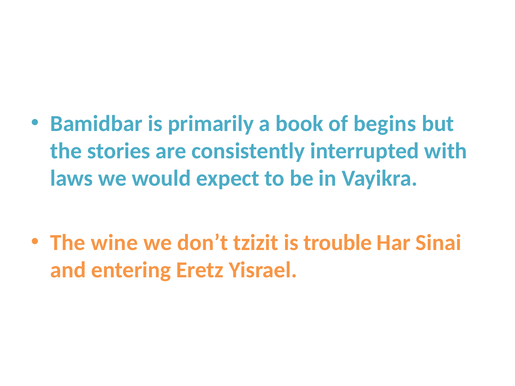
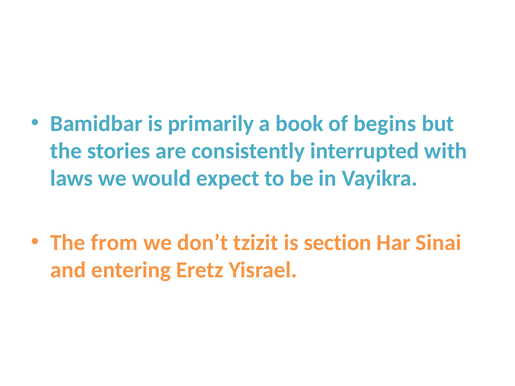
wine: wine -> from
trouble: trouble -> section
